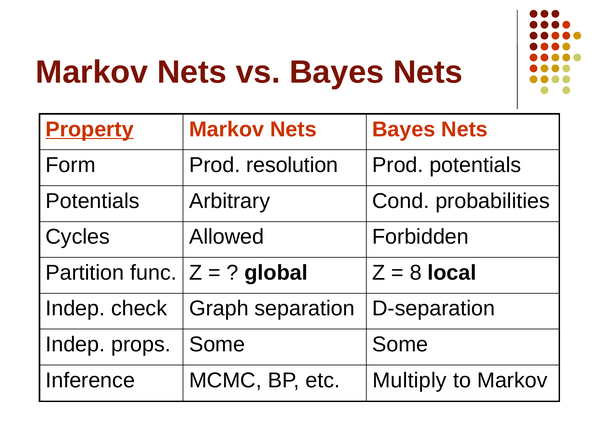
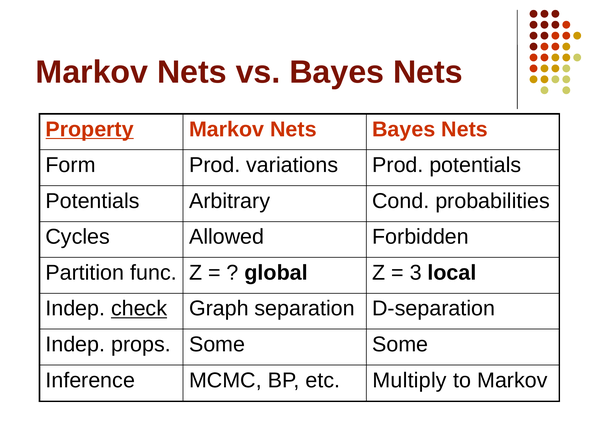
resolution: resolution -> variations
8: 8 -> 3
check underline: none -> present
